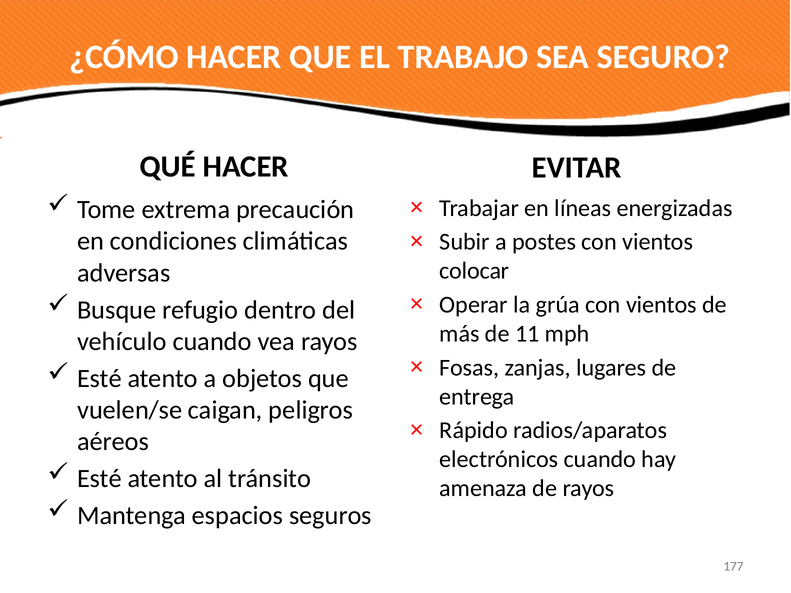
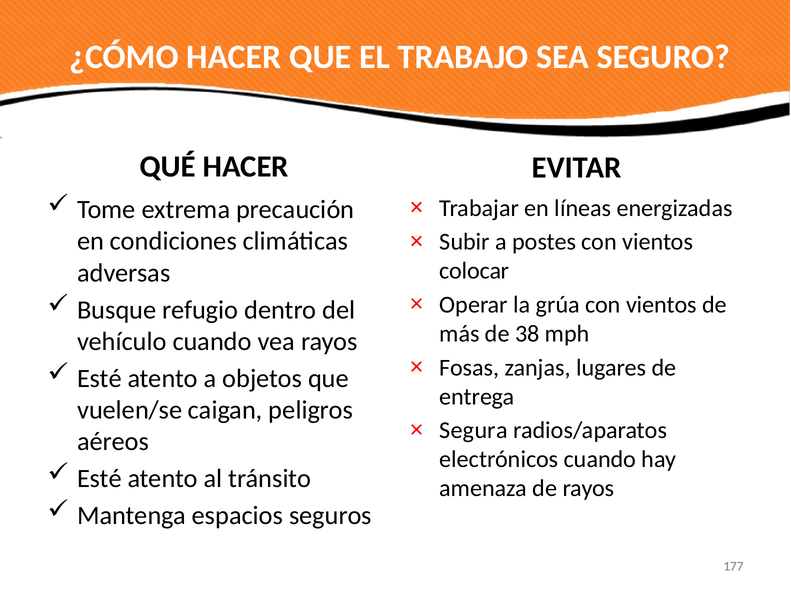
11: 11 -> 38
Rápido: Rápido -> Segura
